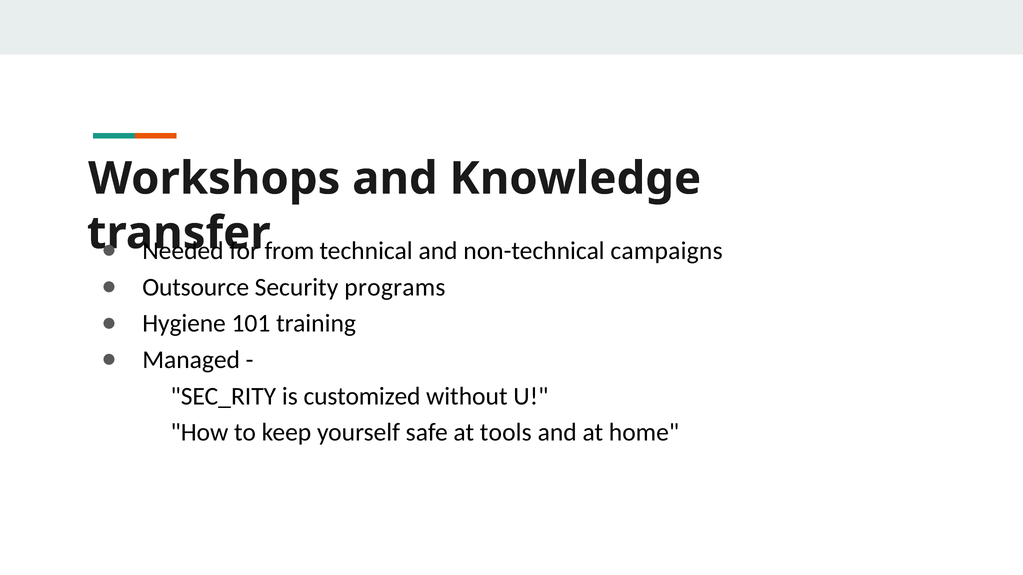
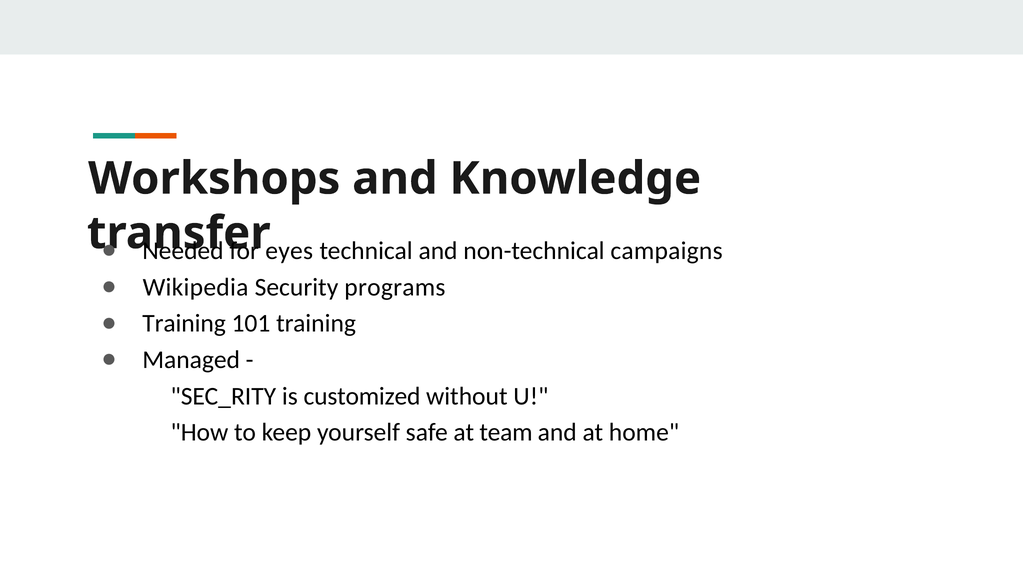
from: from -> eyes
Outsource: Outsource -> Wikipedia
Hygiene at (184, 324): Hygiene -> Training
tools: tools -> team
